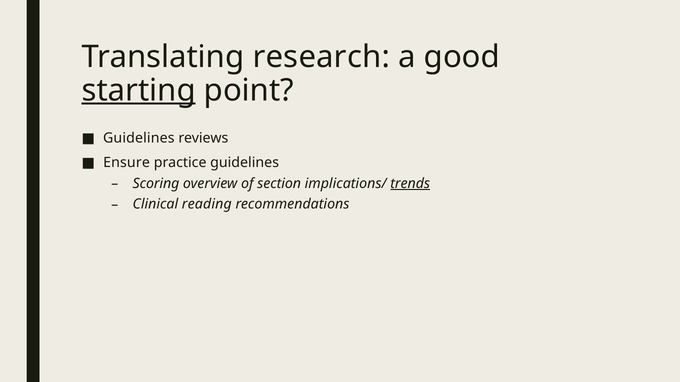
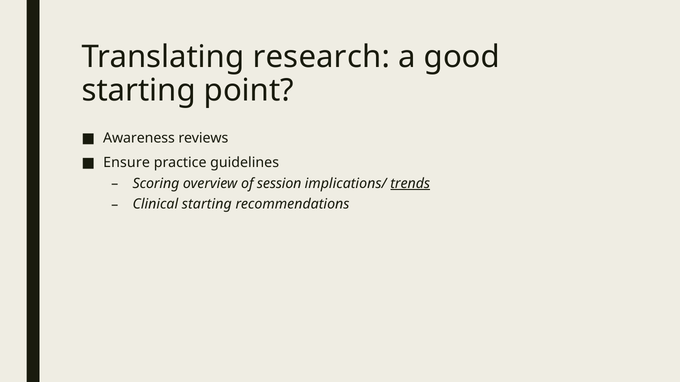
starting at (139, 90) underline: present -> none
Guidelines at (139, 138): Guidelines -> Awareness
section: section -> session
Clinical reading: reading -> starting
